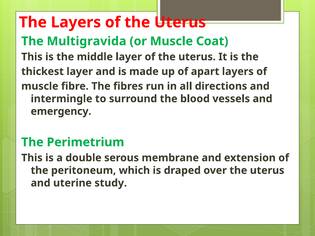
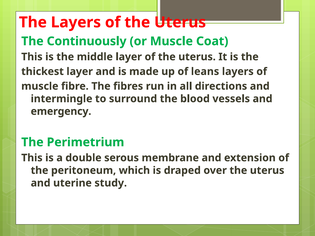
Multigravida: Multigravida -> Continuously
apart: apart -> leans
